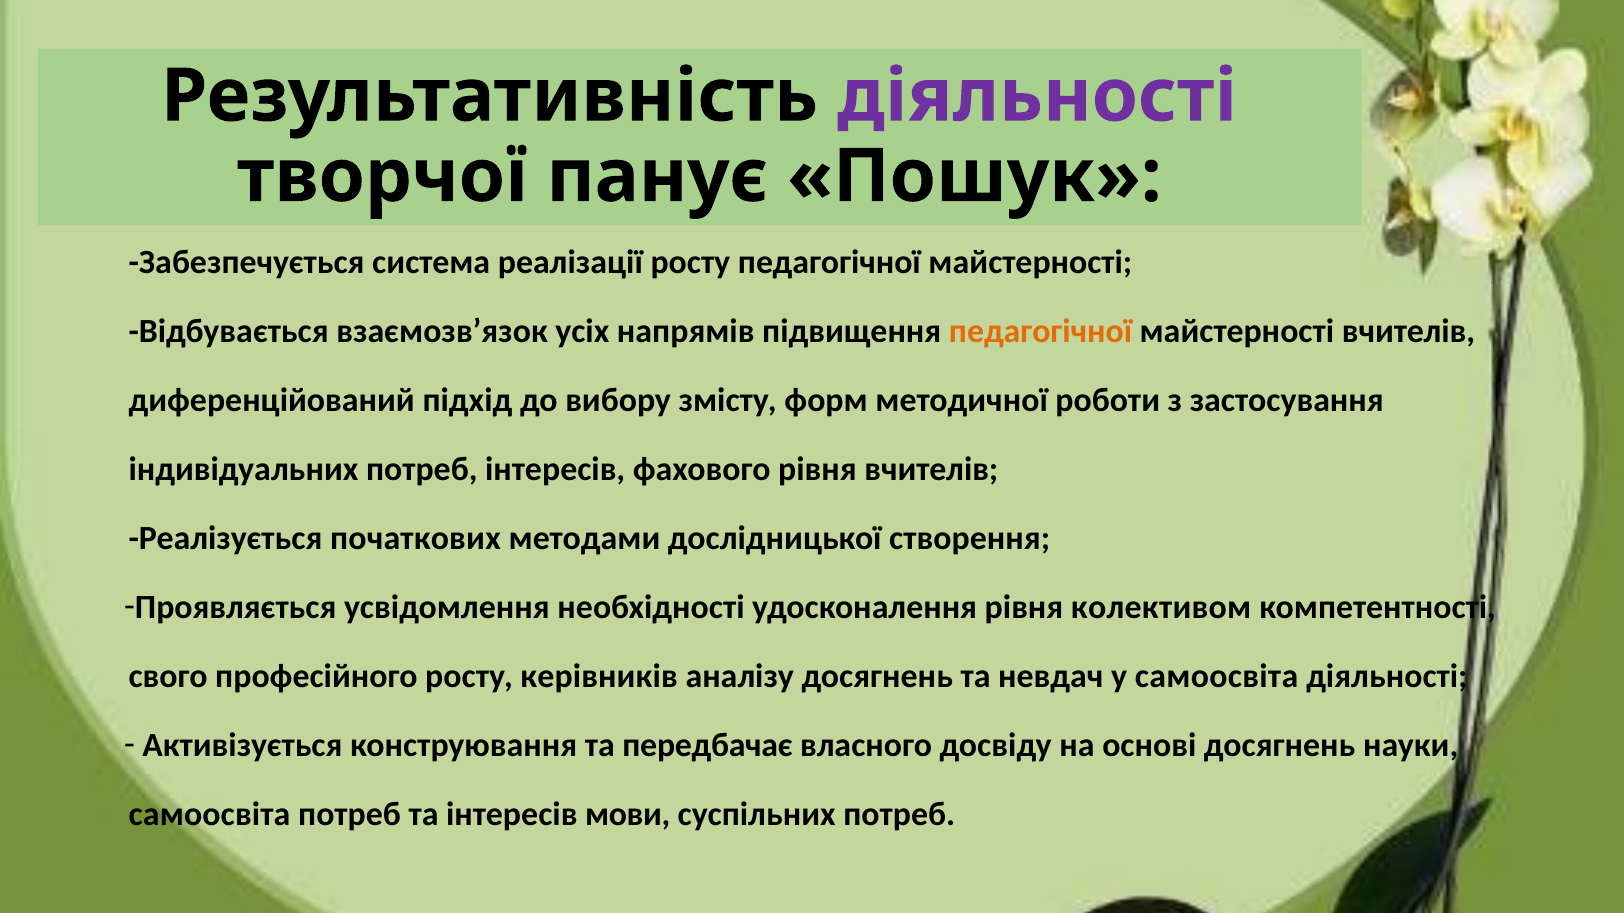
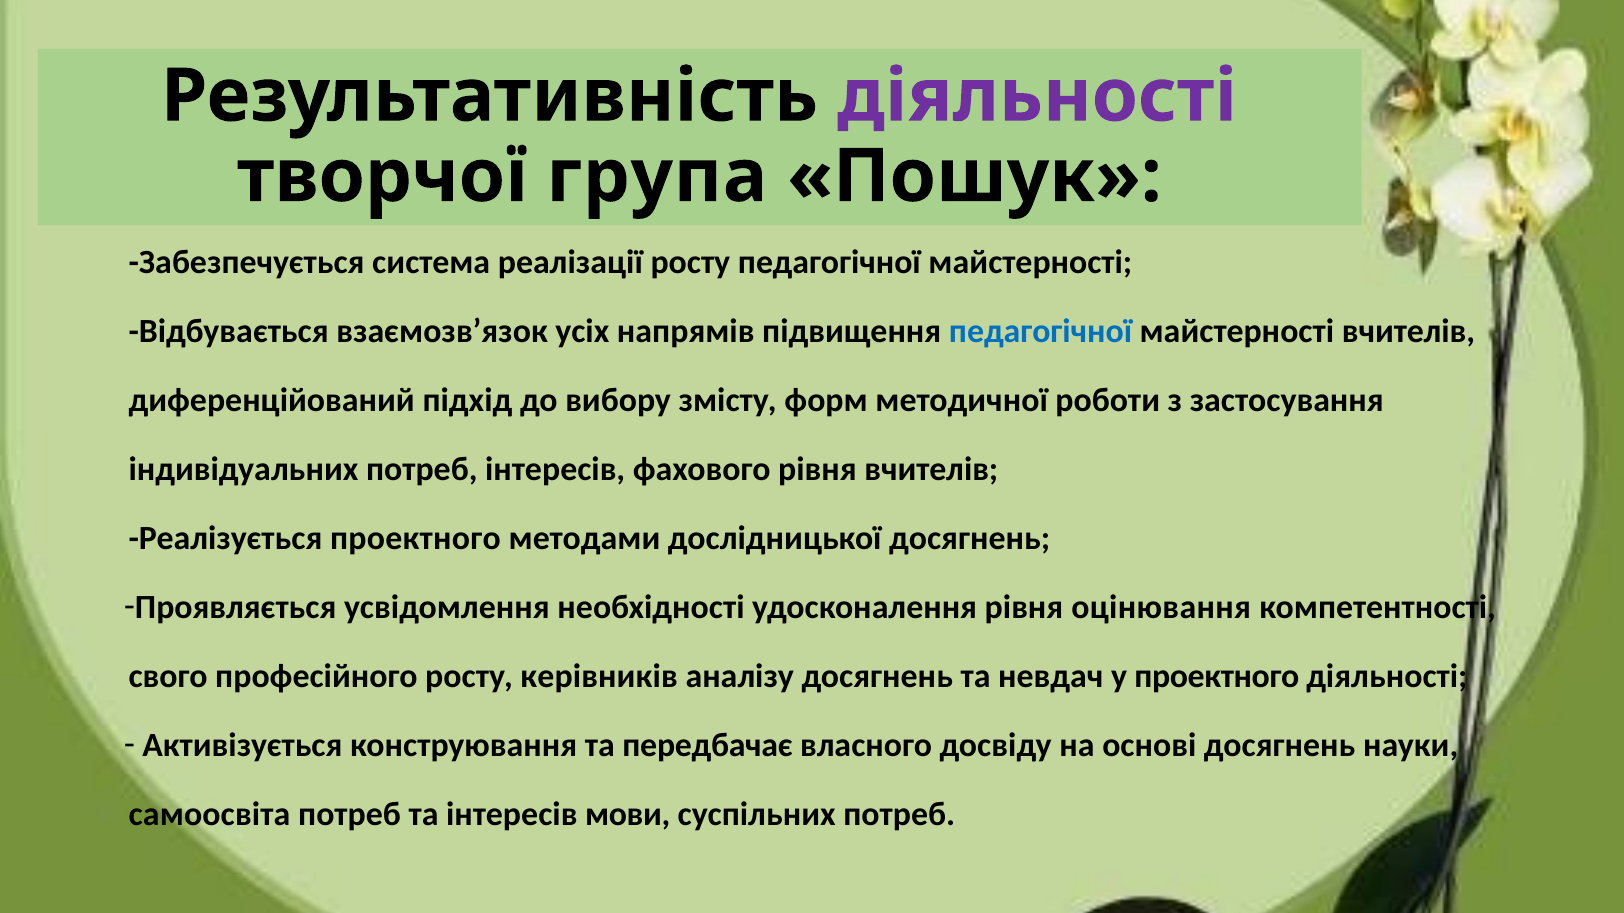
панує: панує -> група
педагогічної at (1041, 332) colour: orange -> blue
Реалізується початкових: початкових -> проектного
дослідницької створення: створення -> досягнень
колективом: колективом -> оцінювання
у самоосвіта: самоосвіта -> проектного
